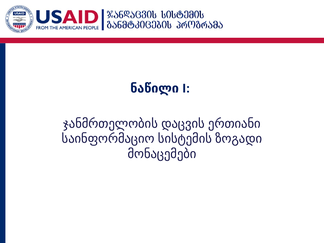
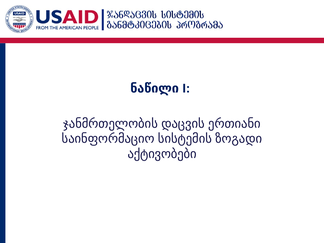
მონაცემები: მონაცემები -> აქტივობები
